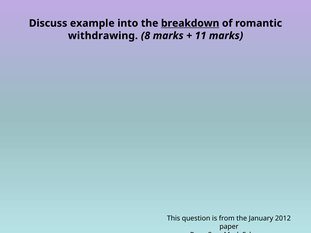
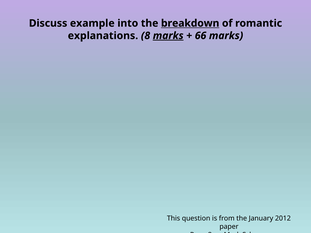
withdrawing: withdrawing -> explanations
marks at (168, 36) underline: none -> present
11: 11 -> 66
